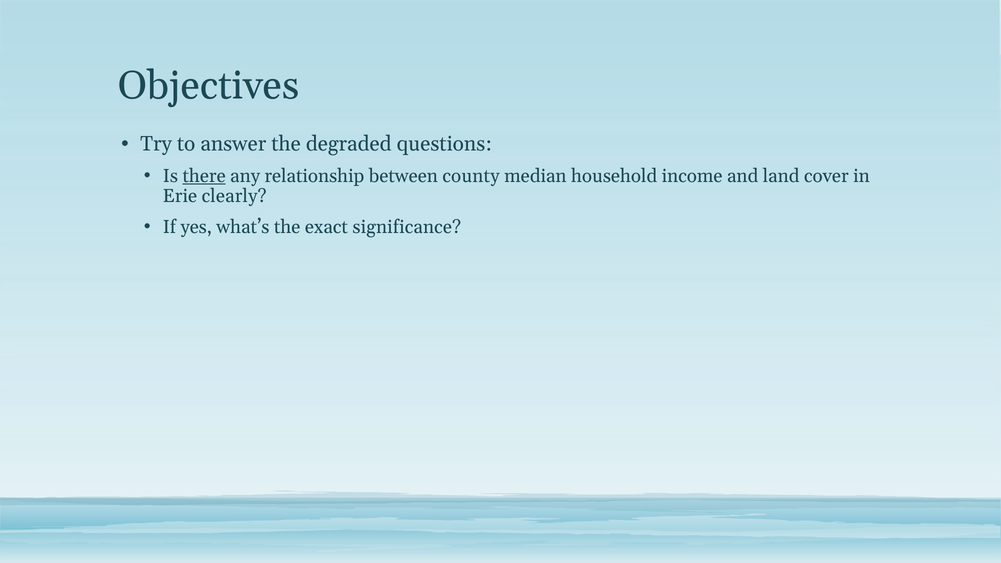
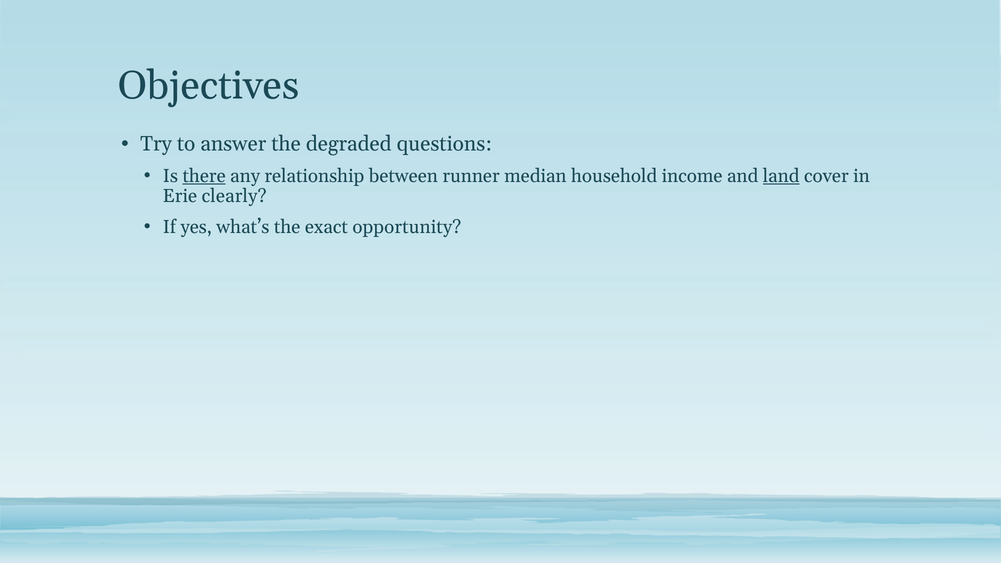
county: county -> runner
land underline: none -> present
significance: significance -> opportunity
